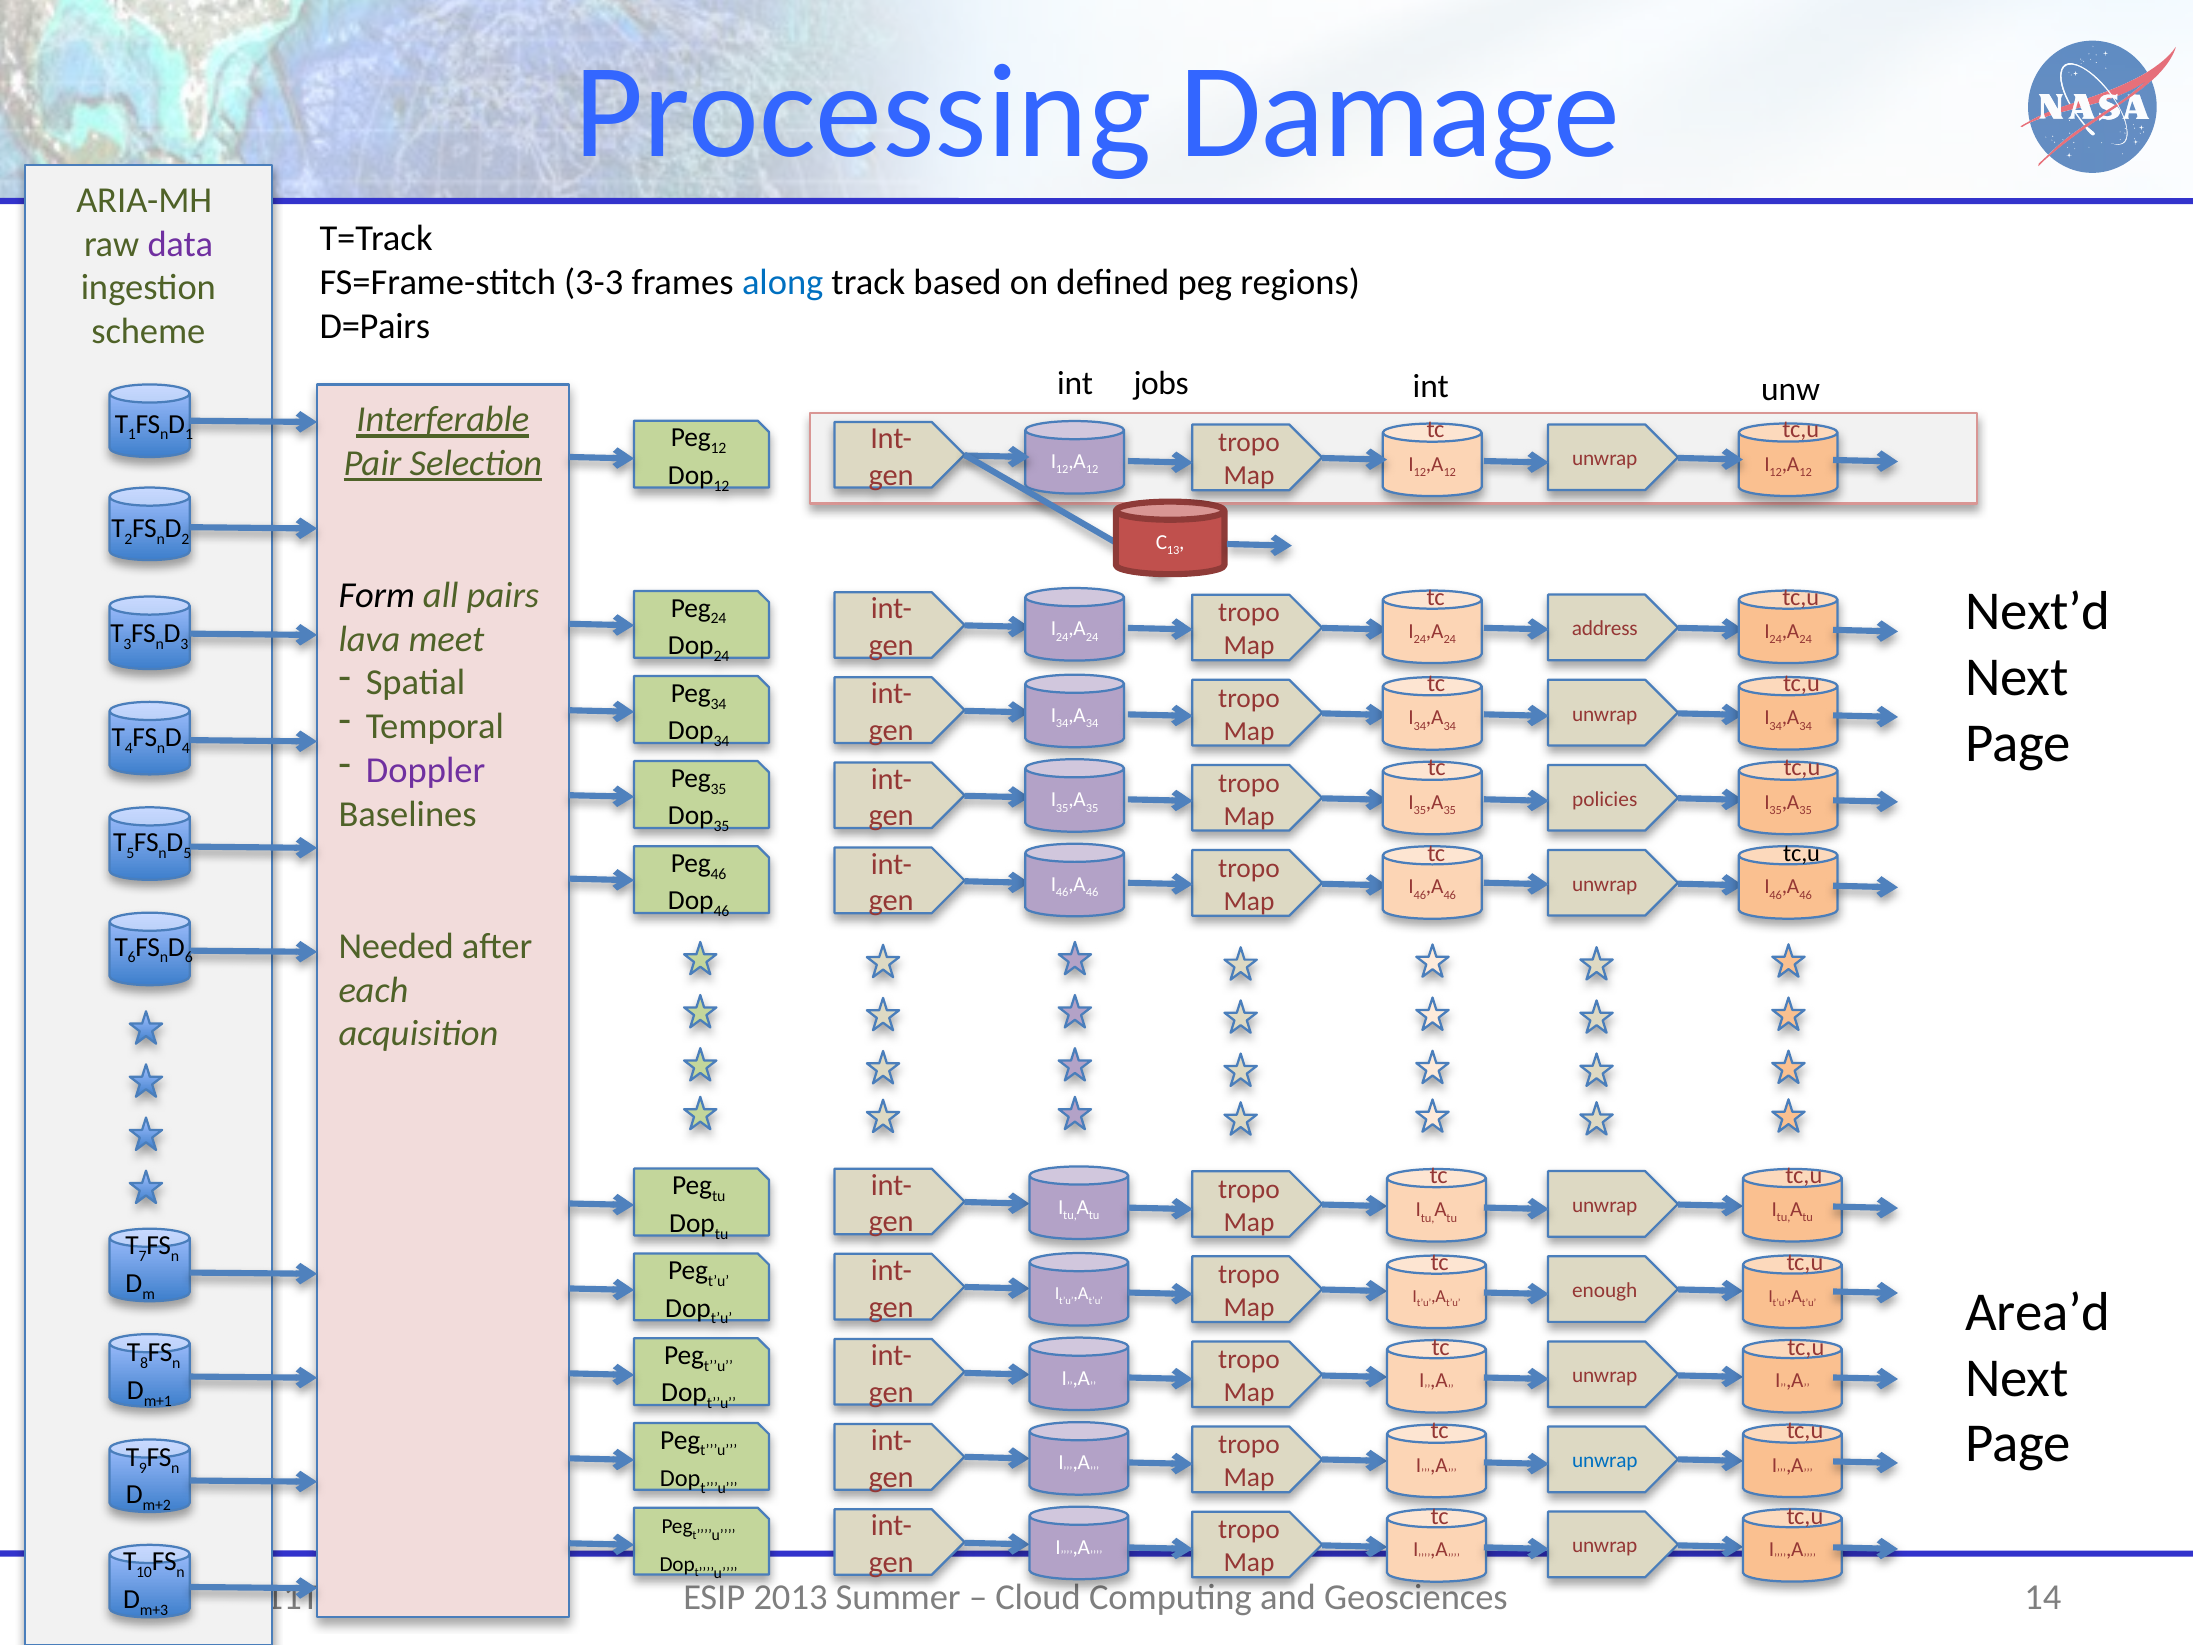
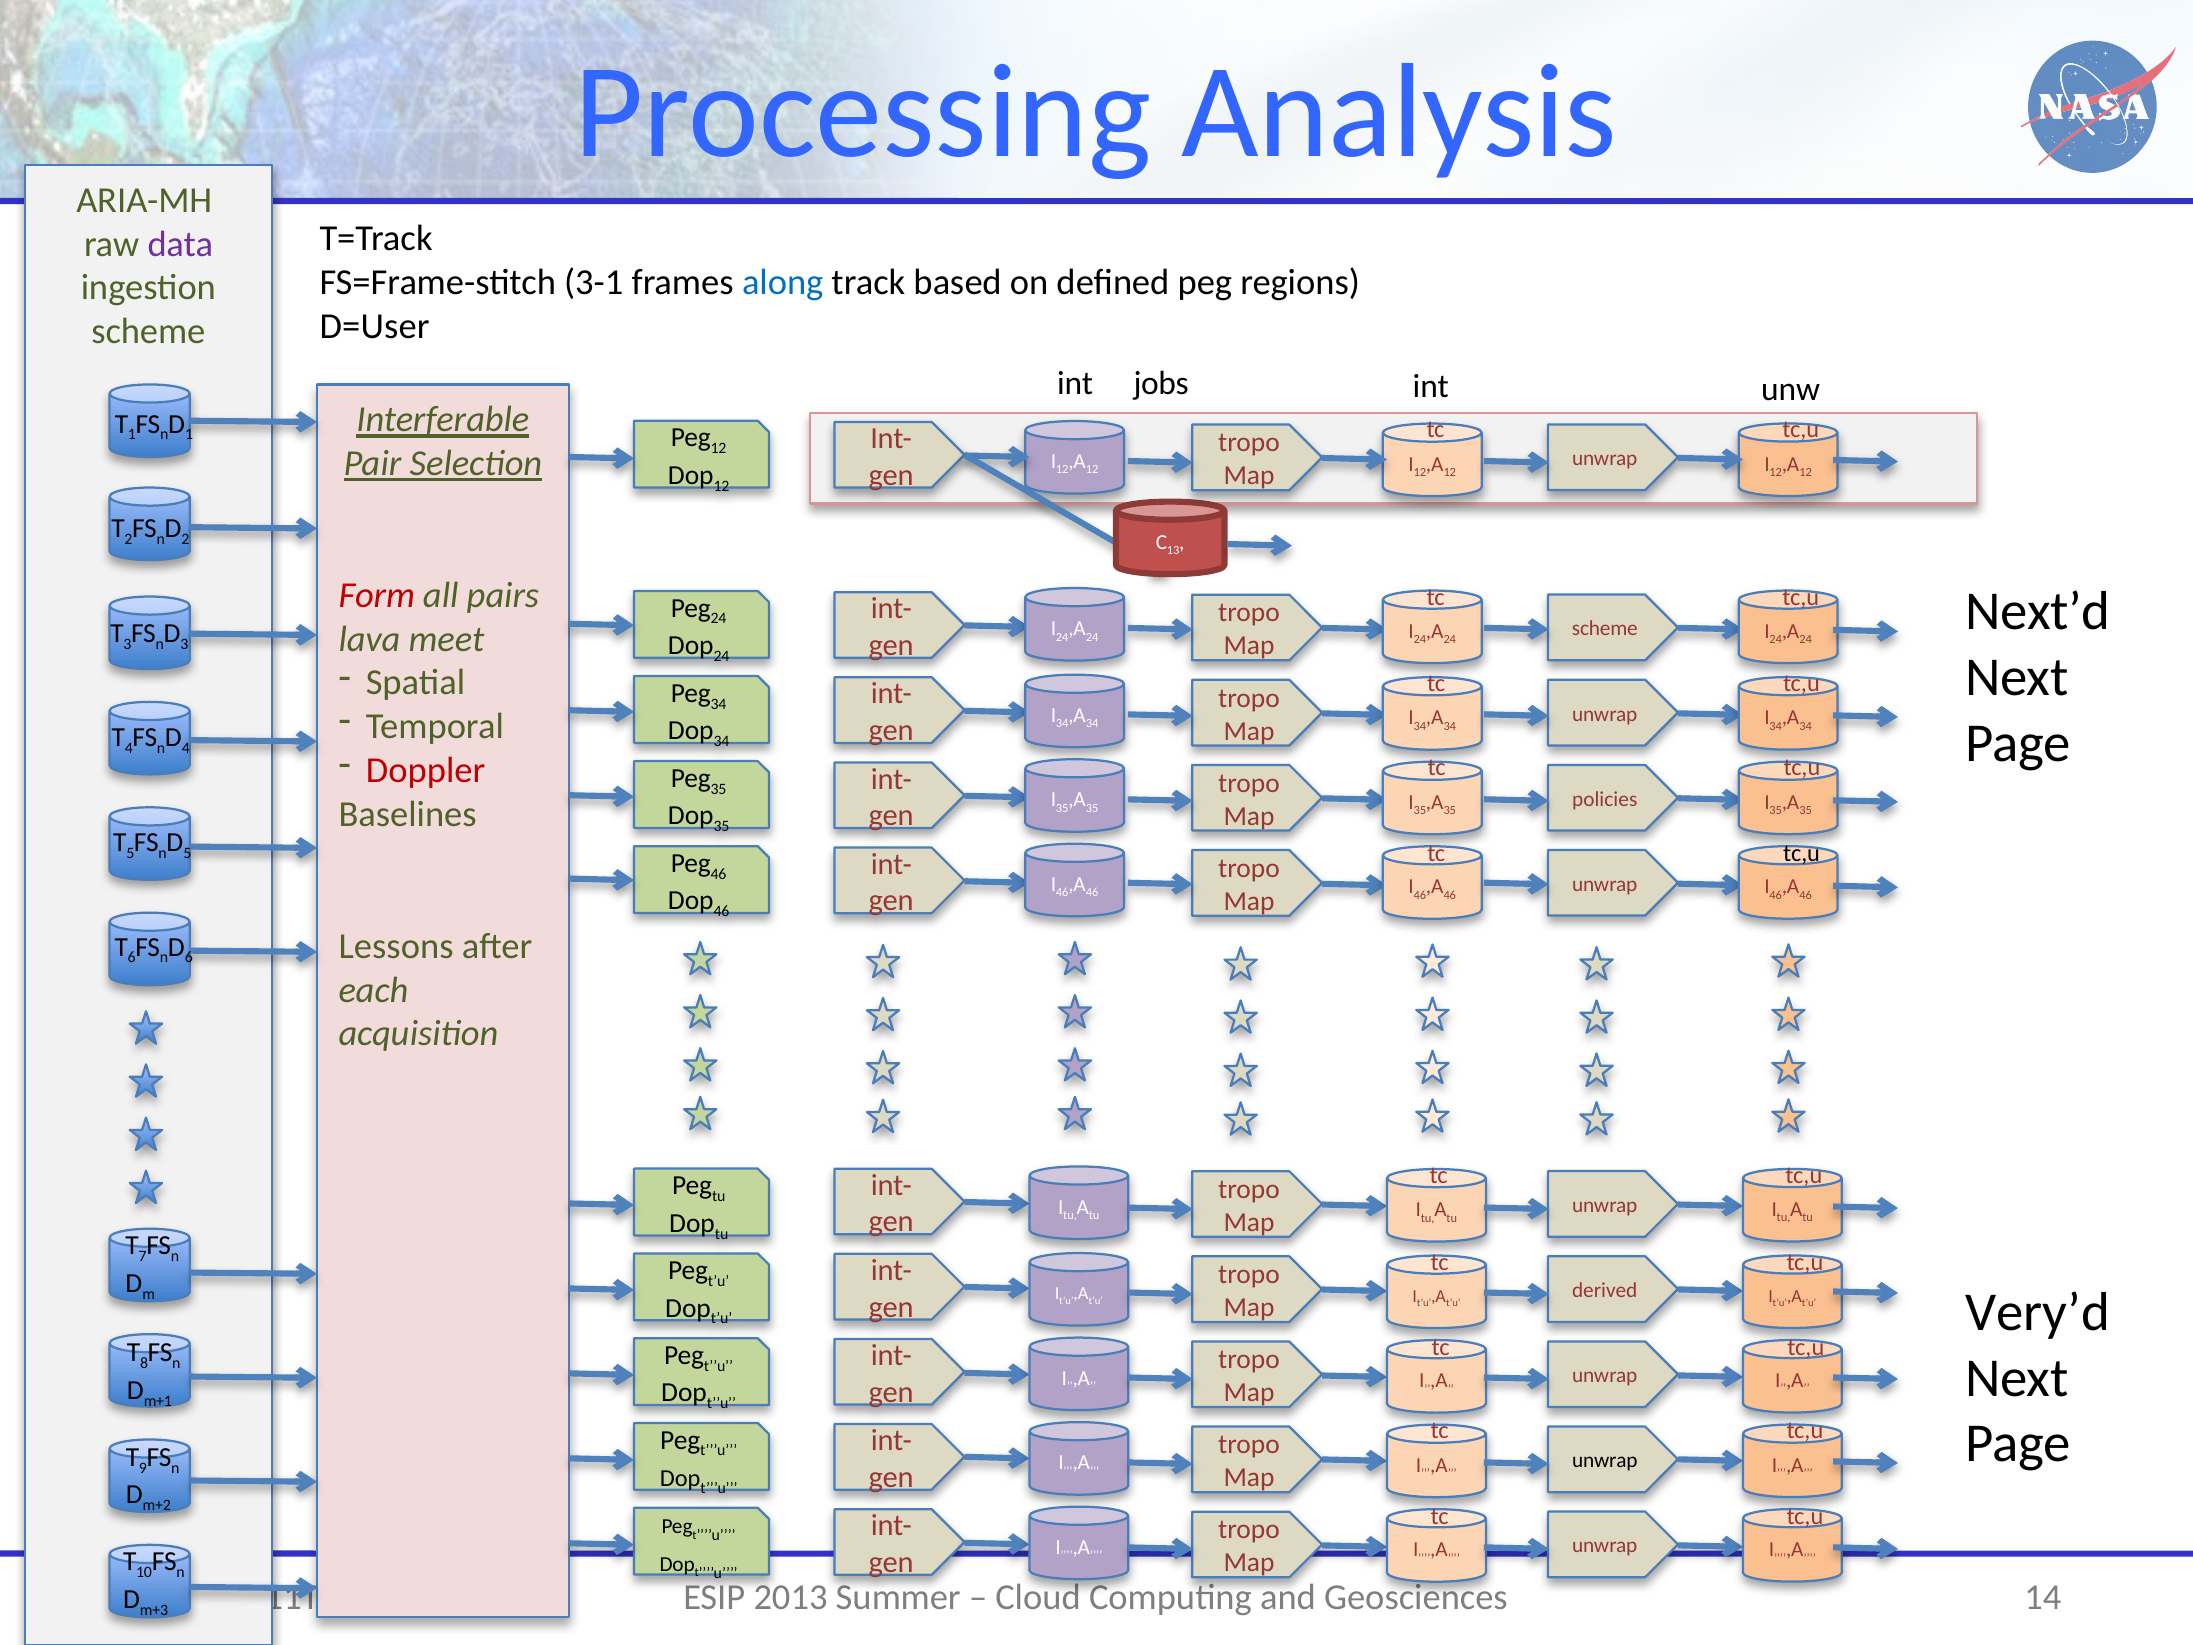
Damage: Damage -> Analysis
3-3: 3-3 -> 3-1
D=Pairs: D=Pairs -> D=User
Form colour: black -> red
address at (1605, 629): address -> scheme
Doppler colour: purple -> red
Needed: Needed -> Lessons
enough: enough -> derived
Area’d: Area’d -> Very’d
unwrap at (1605, 1461) colour: blue -> black
